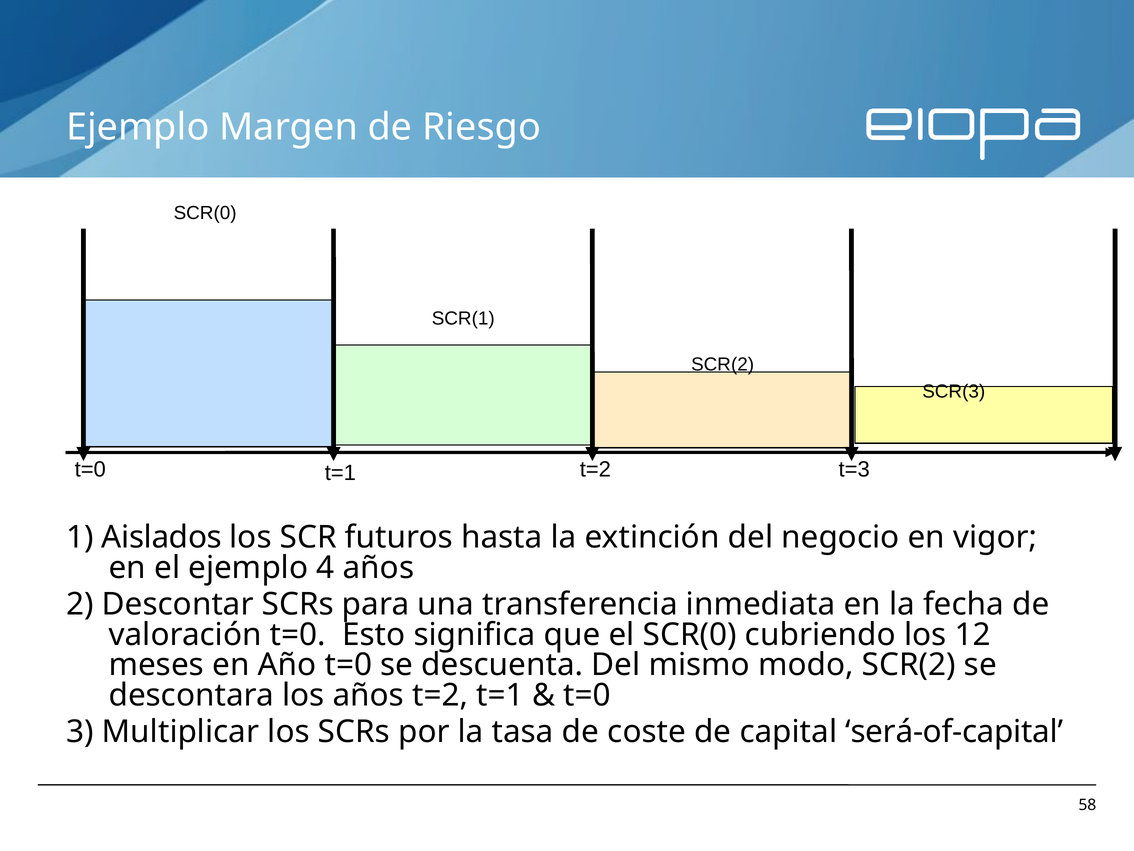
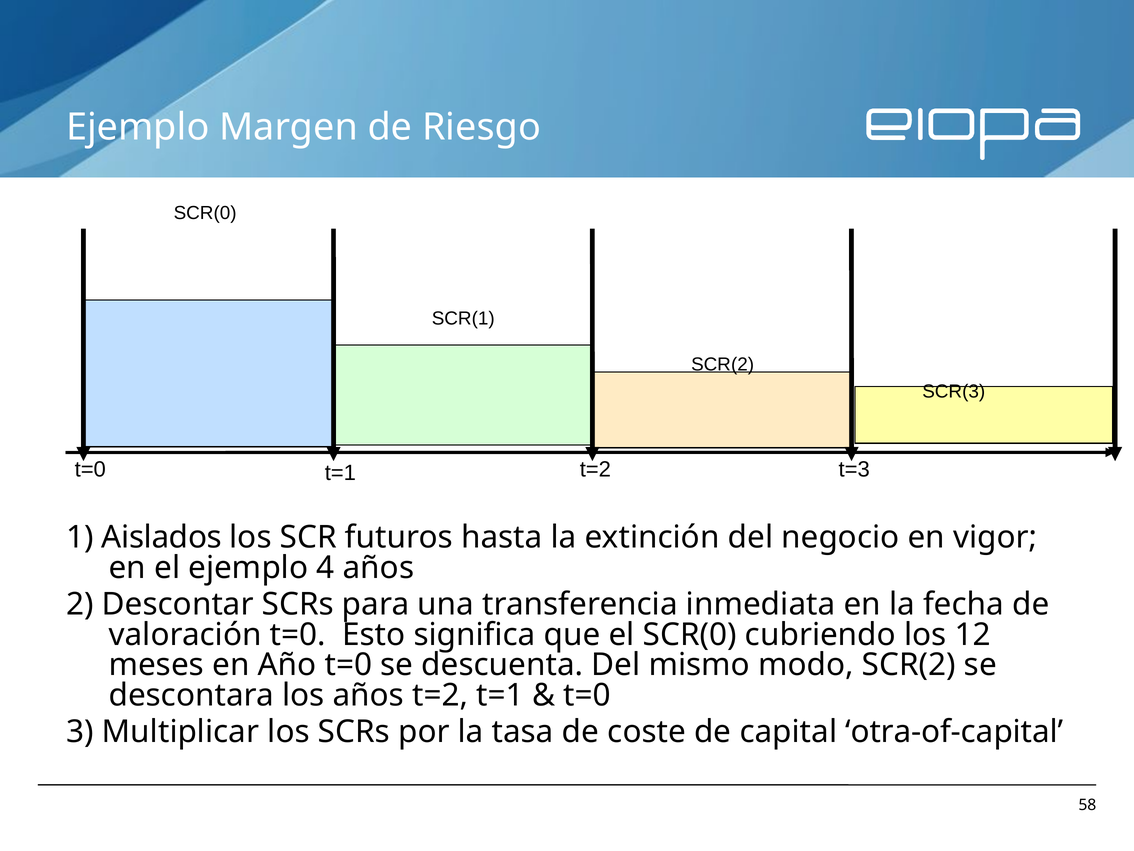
será-of-capital: será-of-capital -> otra-of-capital
